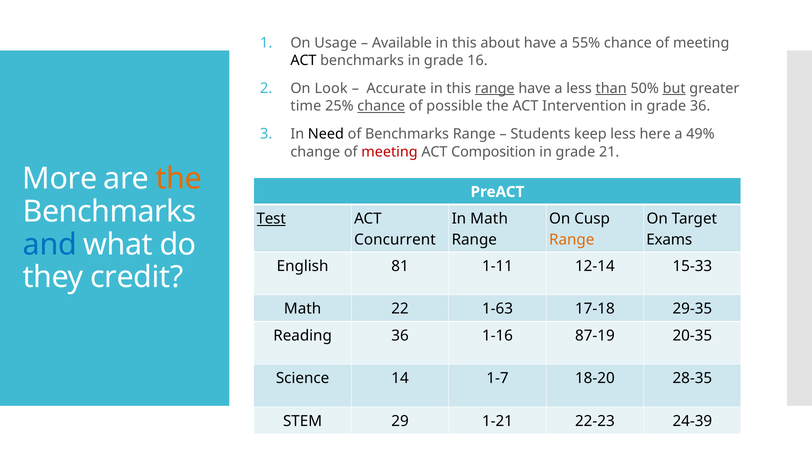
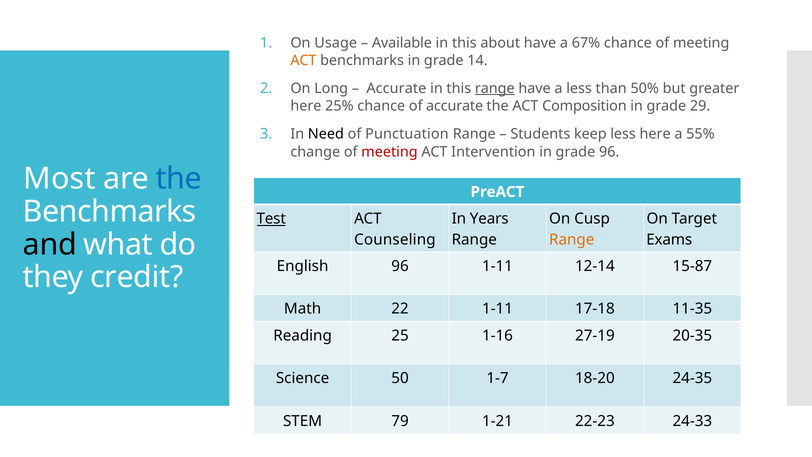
55%: 55% -> 67%
ACT at (303, 61) colour: black -> orange
16: 16 -> 14
Look: Look -> Long
than underline: present -> none
but underline: present -> none
time at (306, 106): time -> here
chance at (381, 106) underline: present -> none
of possible: possible -> accurate
Intervention: Intervention -> Composition
grade 36: 36 -> 29
of Benchmarks: Benchmarks -> Punctuation
49%: 49% -> 55%
Composition: Composition -> Intervention
grade 21: 21 -> 96
More: More -> Most
the at (179, 179) colour: orange -> blue
In Math: Math -> Years
Concurrent: Concurrent -> Counseling
and colour: blue -> black
English 81: 81 -> 96
15-33: 15-33 -> 15-87
22 1-63: 1-63 -> 1-11
29-35: 29-35 -> 11-35
Reading 36: 36 -> 25
87-19: 87-19 -> 27-19
14: 14 -> 50
28-35: 28-35 -> 24-35
29: 29 -> 79
24-39: 24-39 -> 24-33
